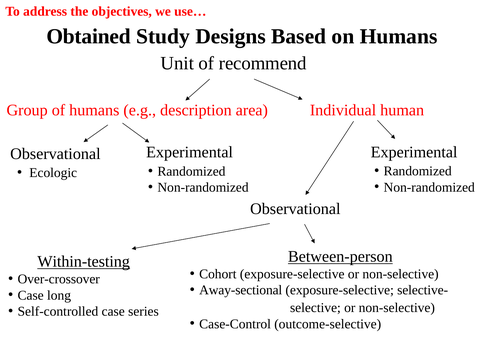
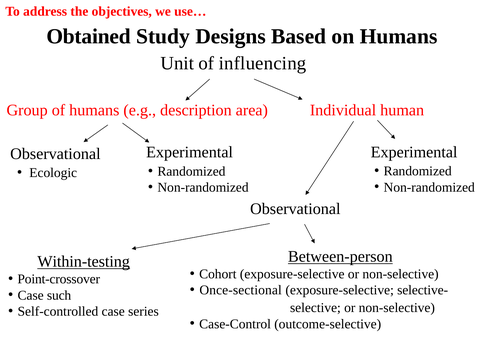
recommend: recommend -> influencing
Over-crossover: Over-crossover -> Point-crossover
Away-sectional: Away-sectional -> Once-sectional
long: long -> such
